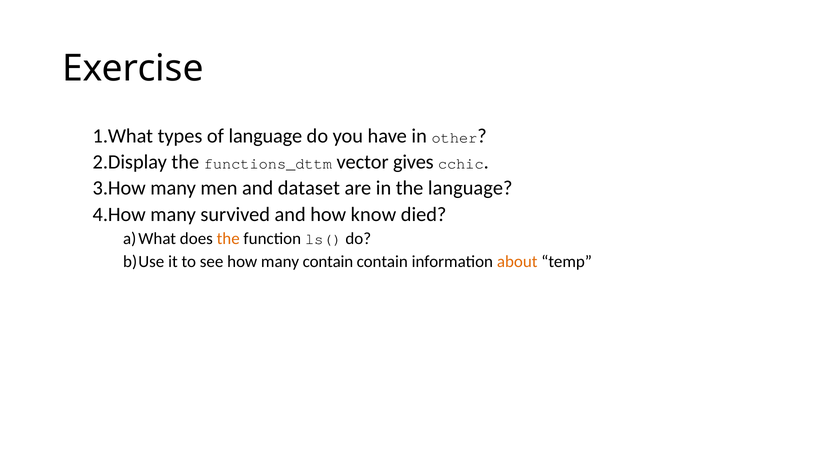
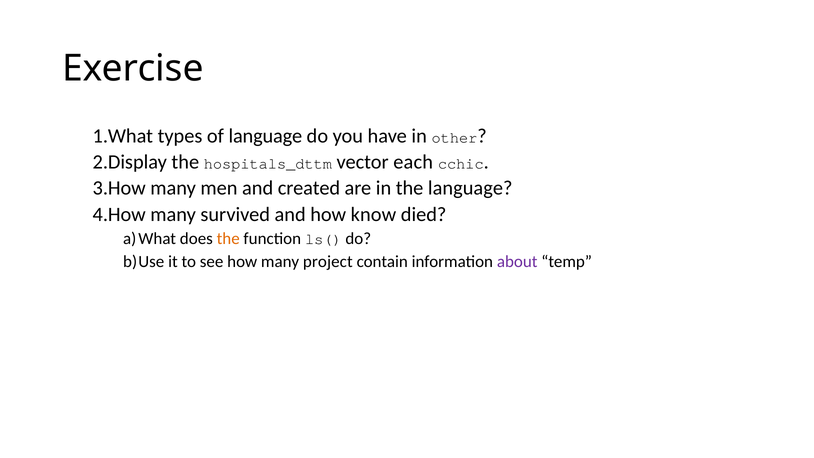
functions_dttm: functions_dttm -> hospitals_dttm
gives: gives -> each
dataset: dataset -> created
many contain: contain -> project
about colour: orange -> purple
